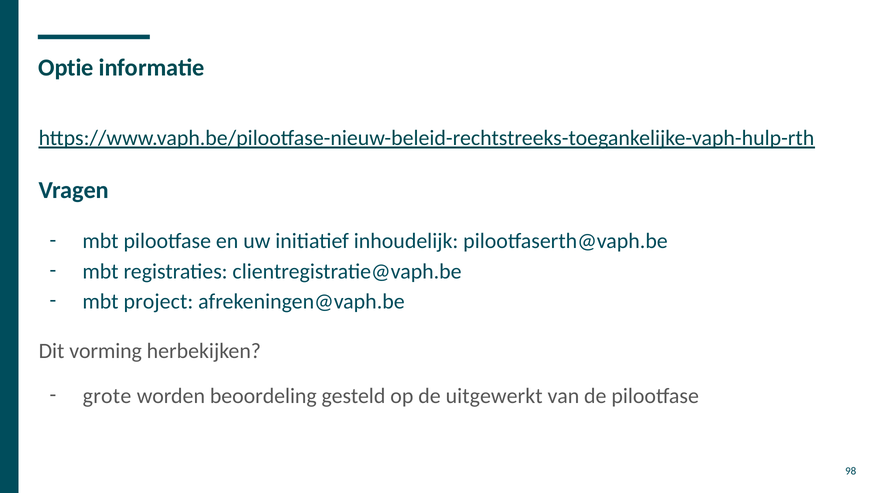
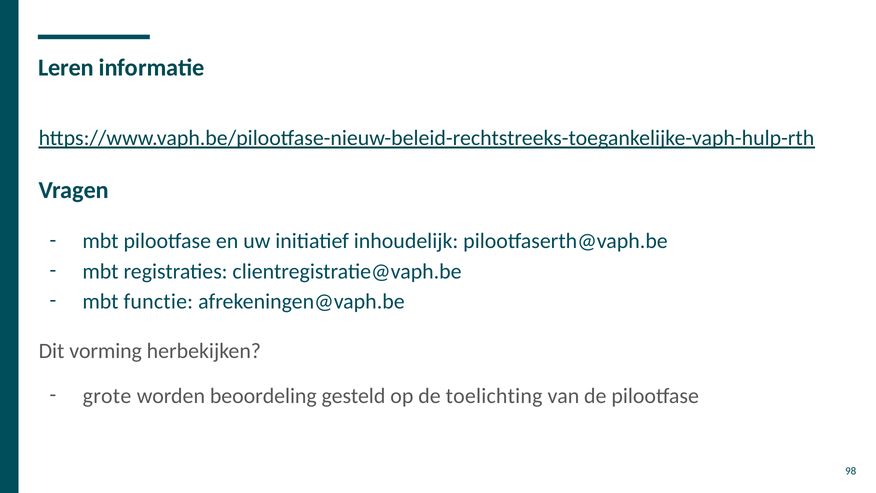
Optie: Optie -> Leren
project: project -> functie
uitgewerkt: uitgewerkt -> toelichting
